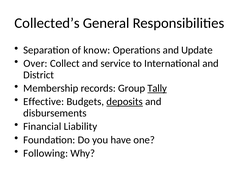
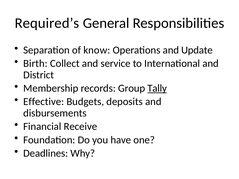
Collected’s: Collected’s -> Required’s
Over: Over -> Birth
deposits underline: present -> none
Liability: Liability -> Receive
Following: Following -> Deadlines
